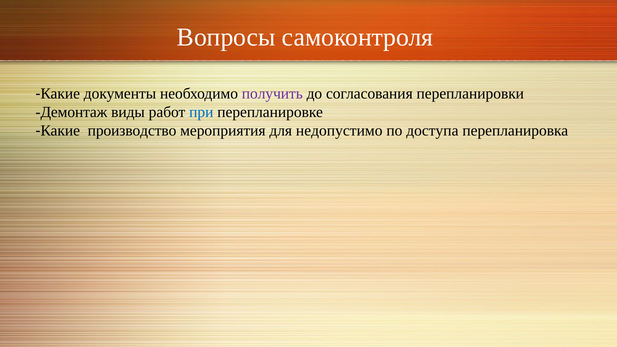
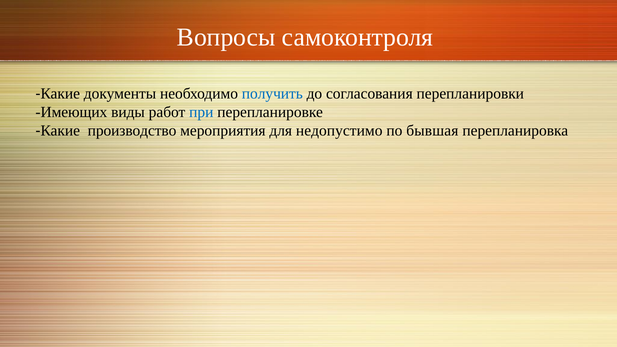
получить colour: purple -> blue
Демонтаж: Демонтаж -> Имеющих
доступа: доступа -> бывшая
